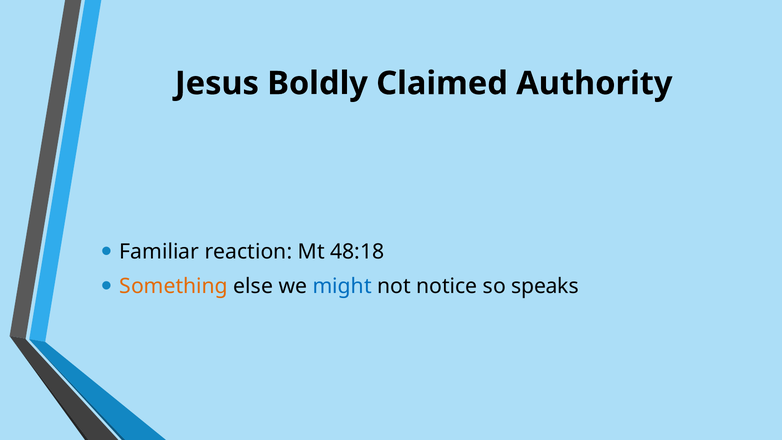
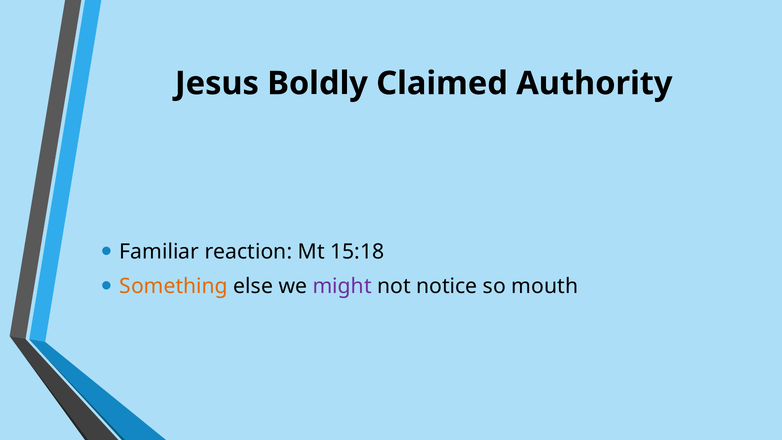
48:18: 48:18 -> 15:18
might colour: blue -> purple
speaks: speaks -> mouth
